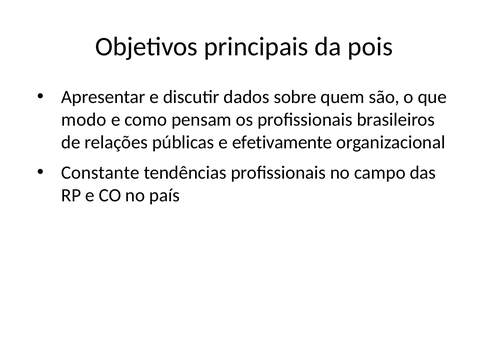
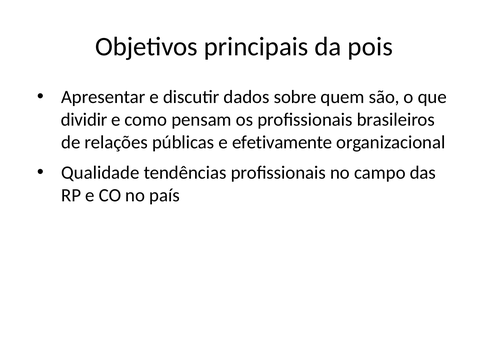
modo: modo -> dividir
Constante: Constante -> Qualidade
